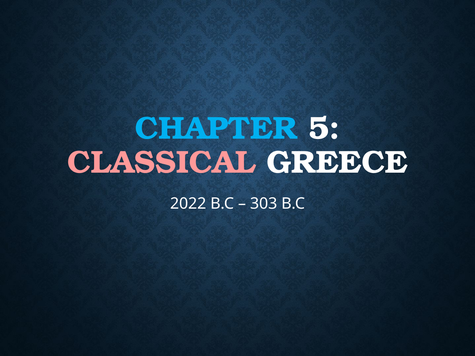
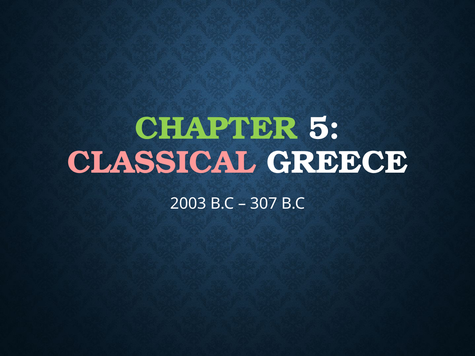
CHAPTER colour: light blue -> light green
2022: 2022 -> 2003
303: 303 -> 307
